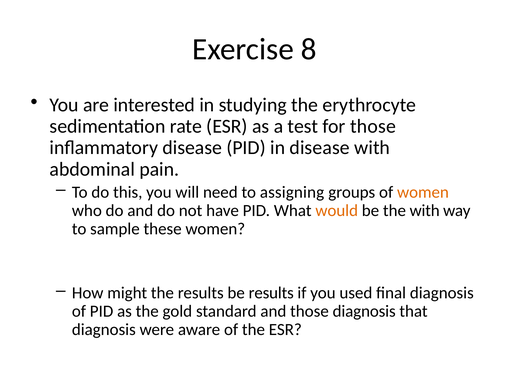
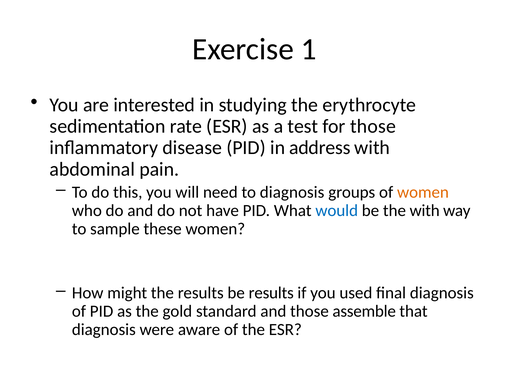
8: 8 -> 1
in disease: disease -> address
to assigning: assigning -> diagnosis
would colour: orange -> blue
those diagnosis: diagnosis -> assemble
